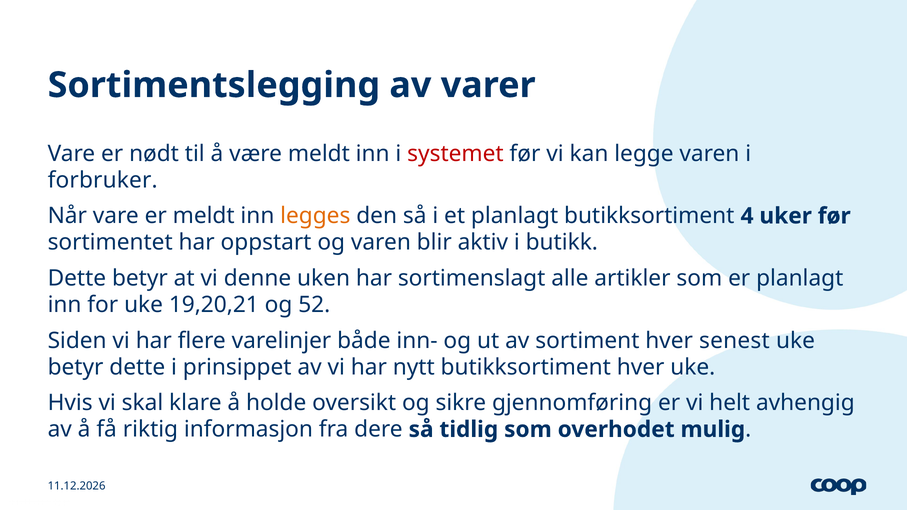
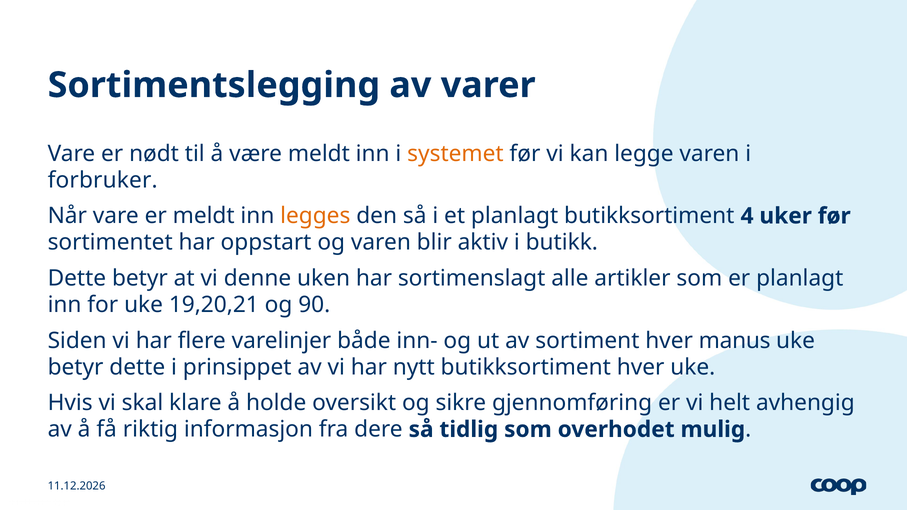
systemet colour: red -> orange
52: 52 -> 90
senest: senest -> manus
